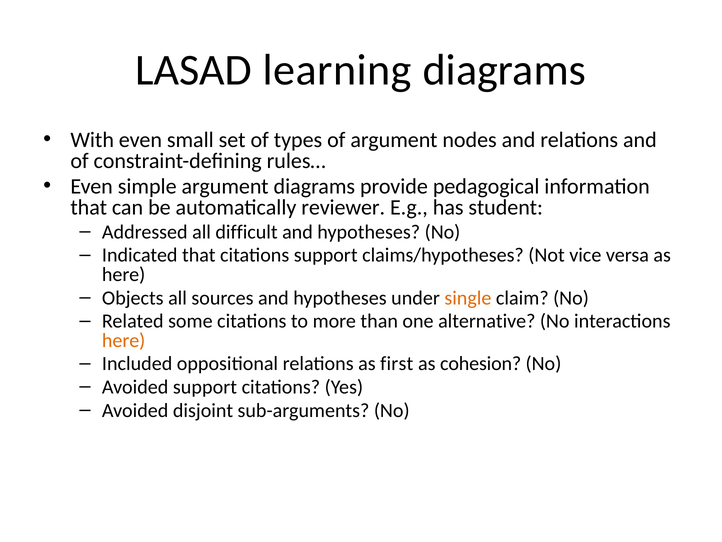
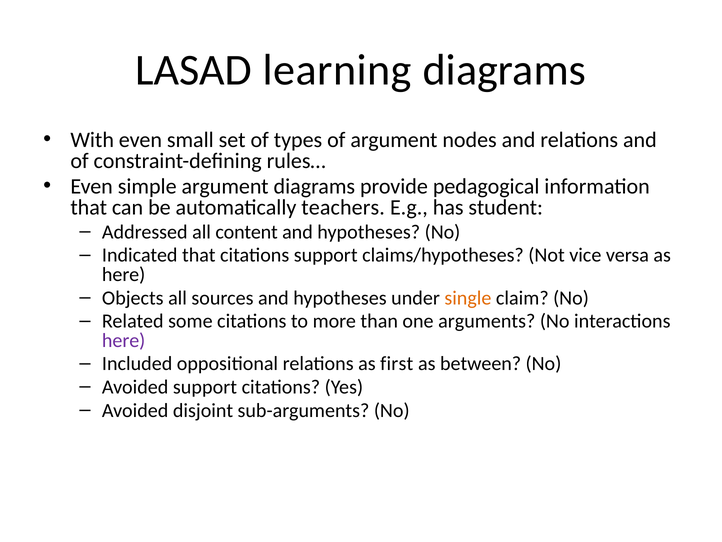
reviewer: reviewer -> teachers
difficult: difficult -> content
alternative: alternative -> arguments
here at (124, 340) colour: orange -> purple
cohesion: cohesion -> between
